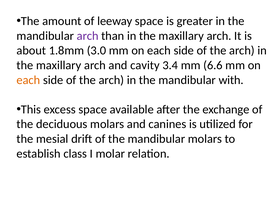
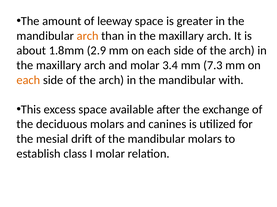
arch at (88, 36) colour: purple -> orange
3.0: 3.0 -> 2.9
and cavity: cavity -> molar
6.6: 6.6 -> 7.3
